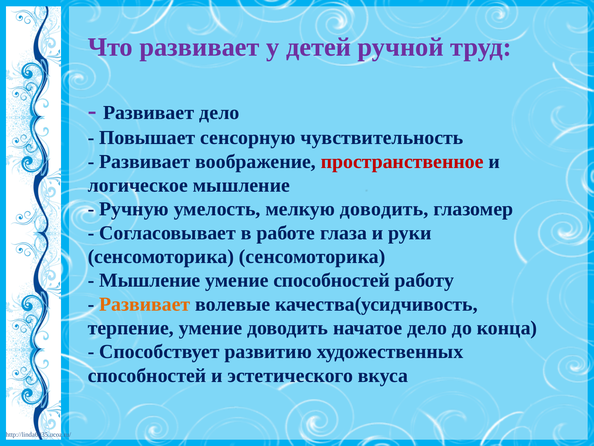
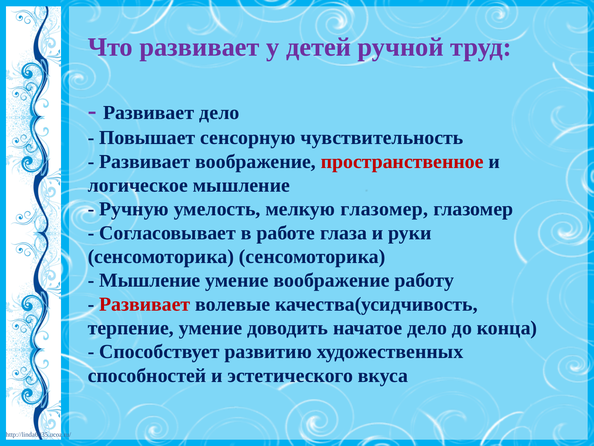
мелкую доводить: доводить -> глазомер
умение способностей: способностей -> воображение
Развивает at (145, 304) colour: orange -> red
